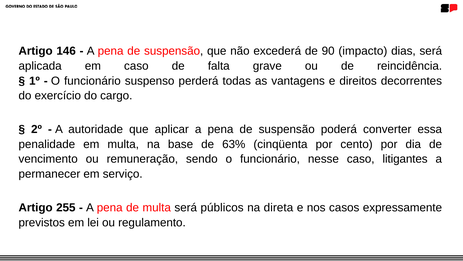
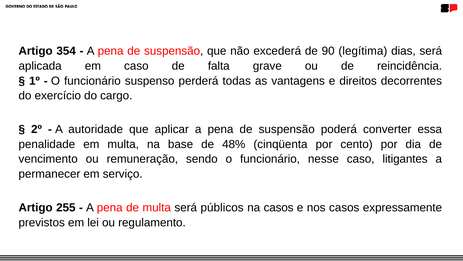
146: 146 -> 354
impacto: impacto -> legítima
63%: 63% -> 48%
na direta: direta -> casos
